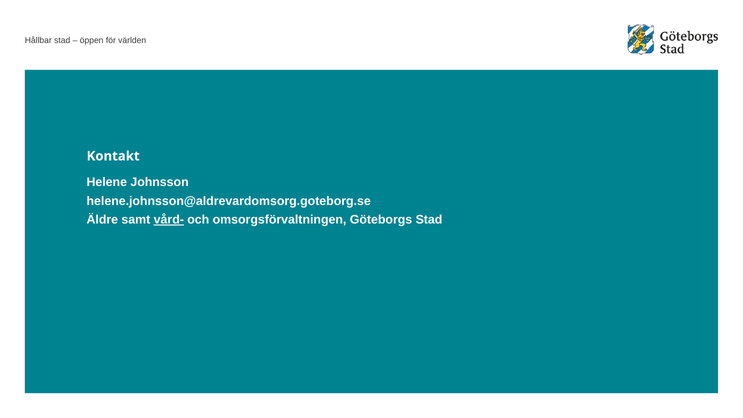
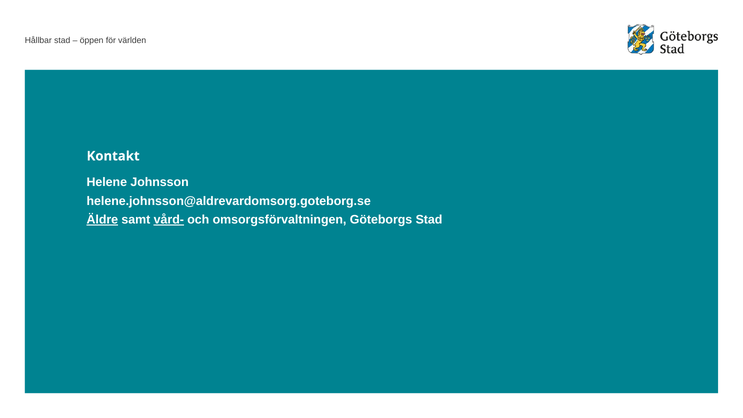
Äldre underline: none -> present
